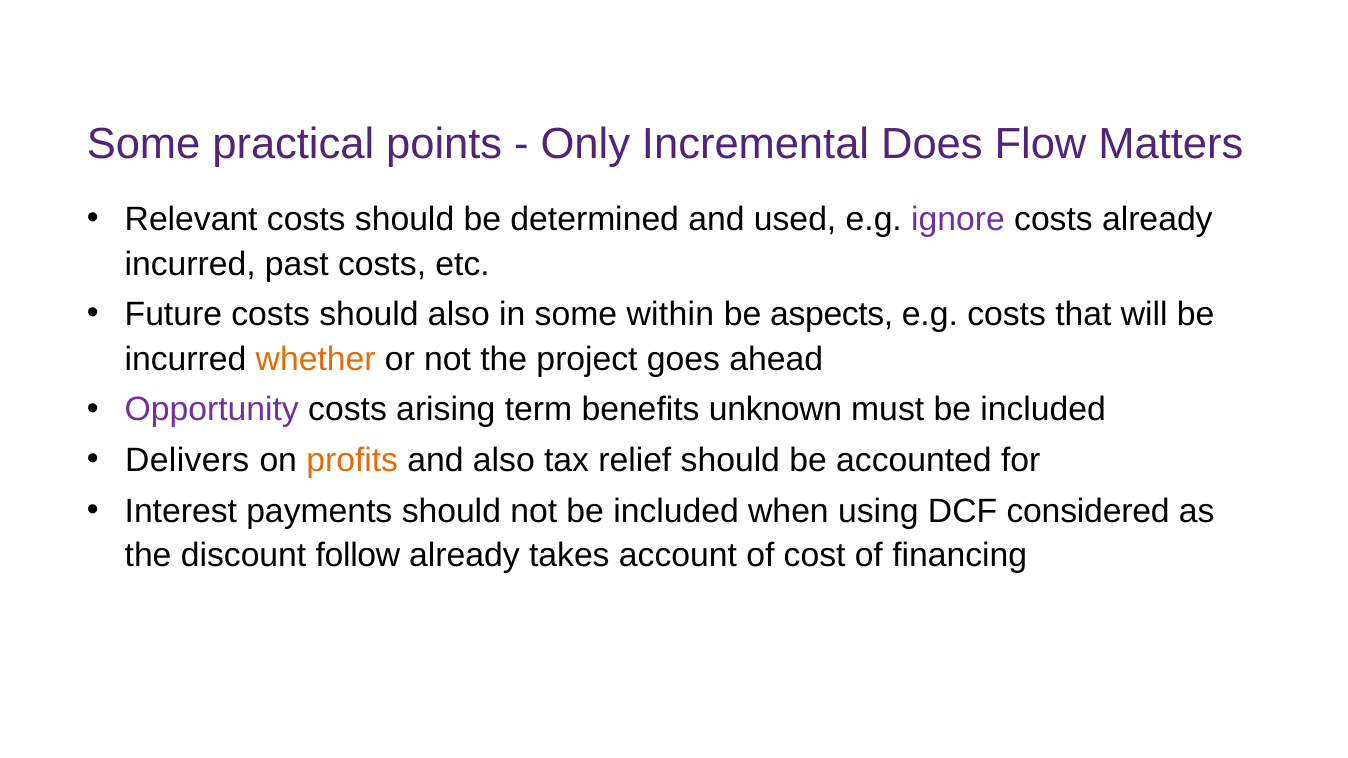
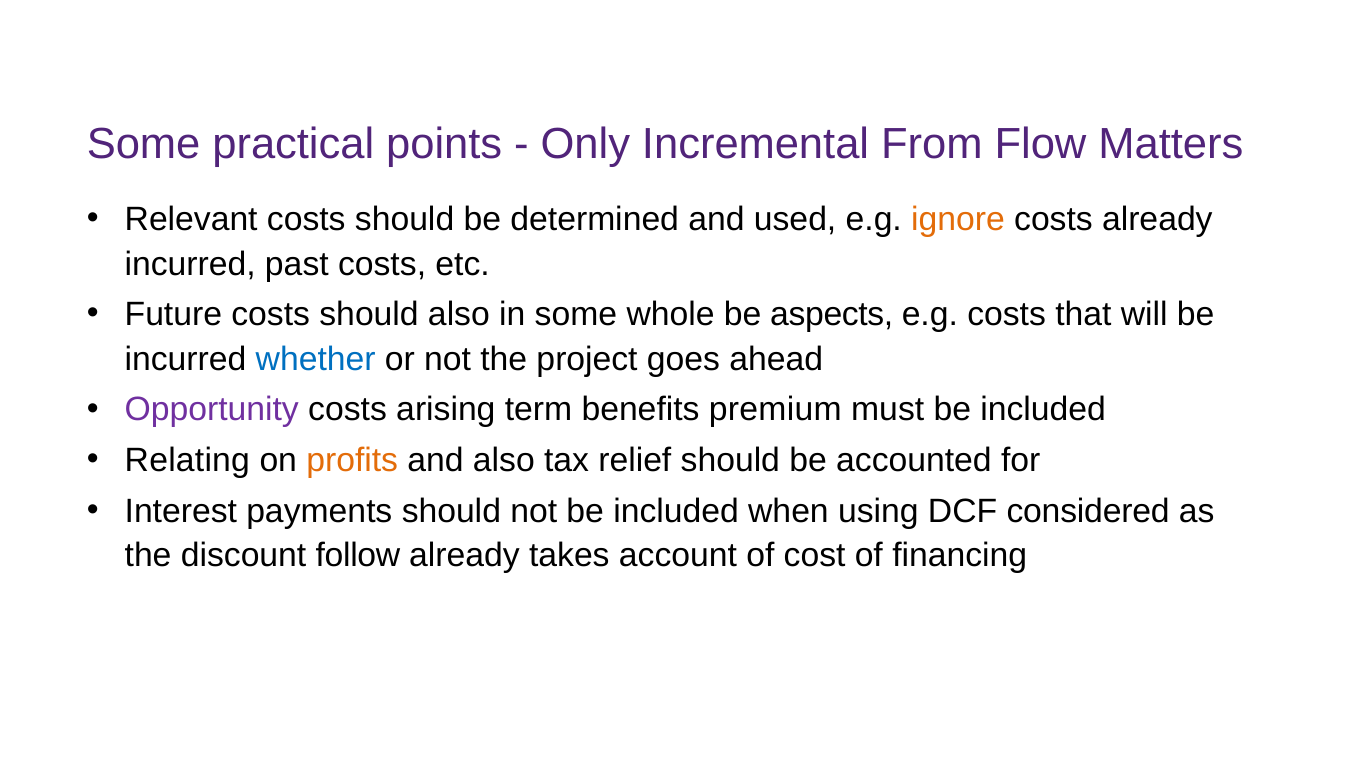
Does: Does -> From
ignore colour: purple -> orange
within: within -> whole
whether colour: orange -> blue
unknown: unknown -> premium
Delivers: Delivers -> Relating
